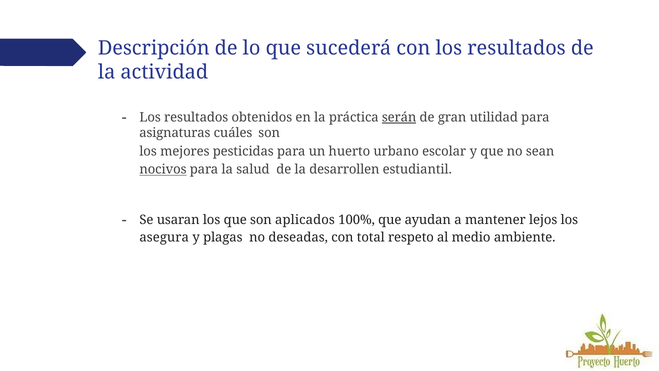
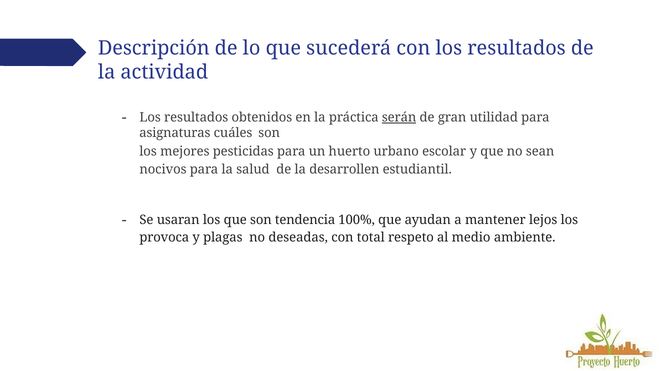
nocivos underline: present -> none
aplicados: aplicados -> tendencia
asegura: asegura -> provoca
